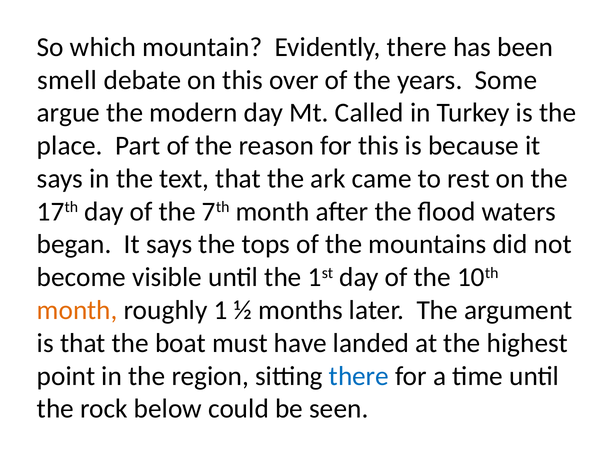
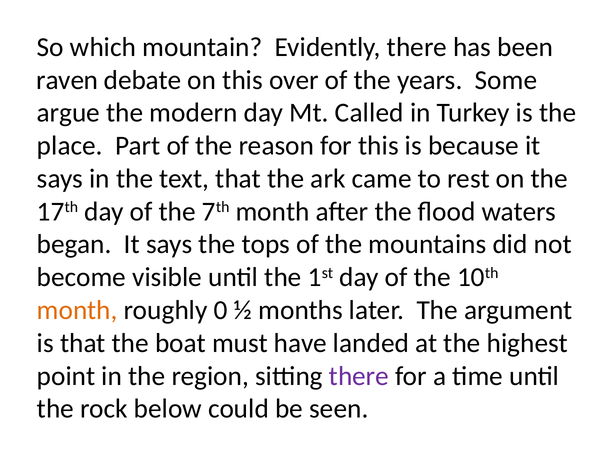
smell: smell -> raven
1: 1 -> 0
there at (359, 375) colour: blue -> purple
